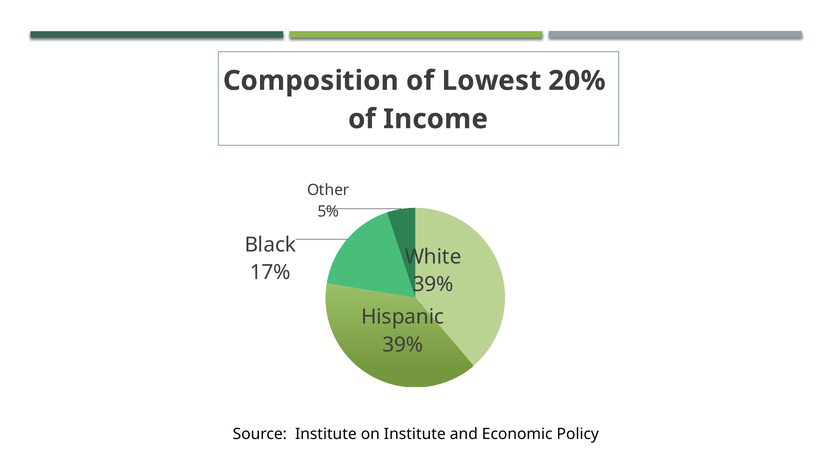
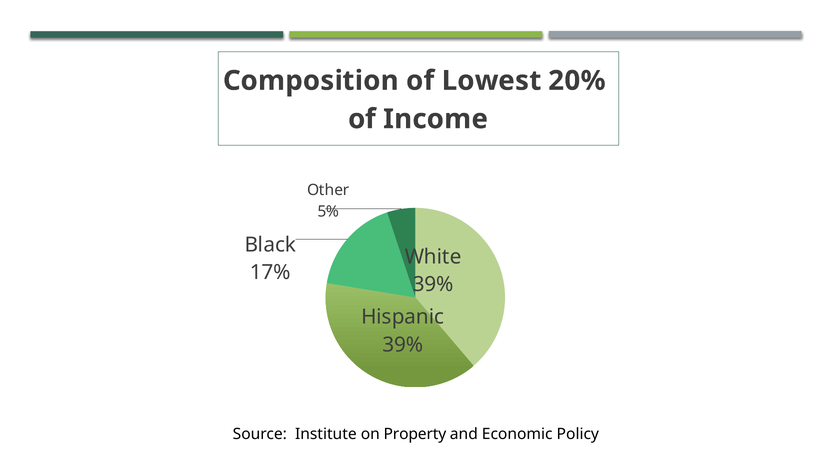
on Institute: Institute -> Property
